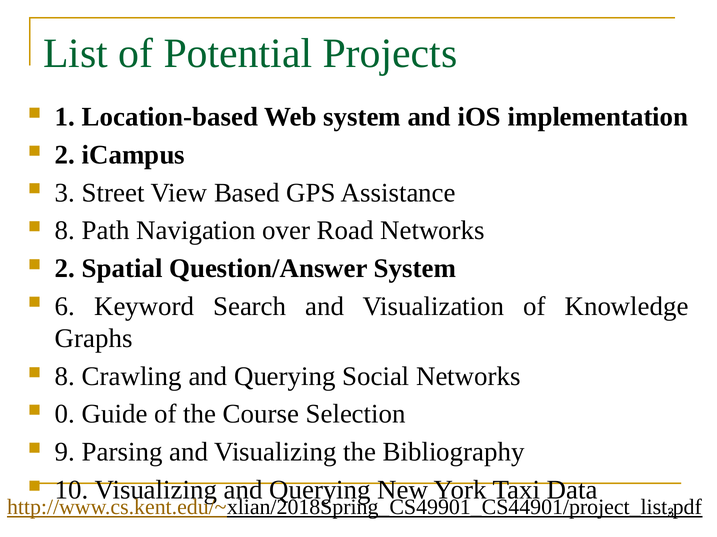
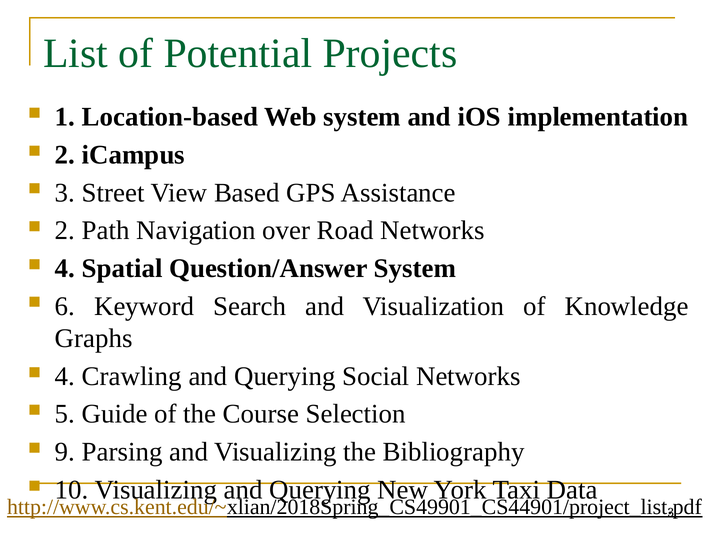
8 at (65, 231): 8 -> 2
2 at (65, 269): 2 -> 4
8 at (65, 377): 8 -> 4
0: 0 -> 5
